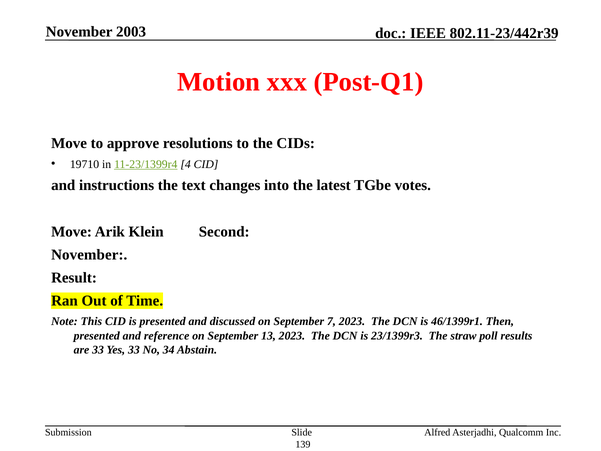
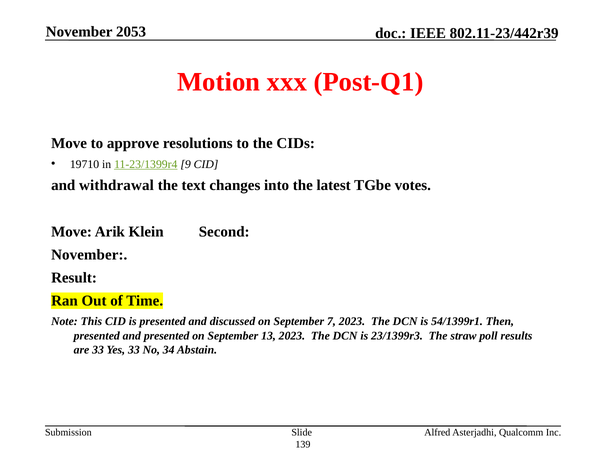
2003: 2003 -> 2053
4: 4 -> 9
instructions: instructions -> withdrawal
46/1399r1: 46/1399r1 -> 54/1399r1
and reference: reference -> presented
